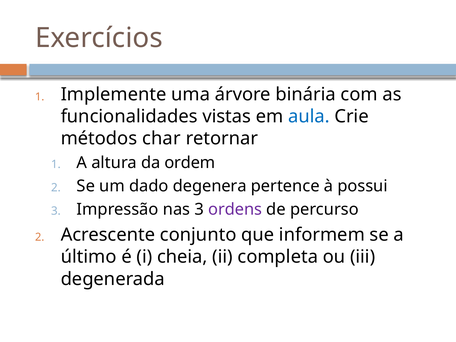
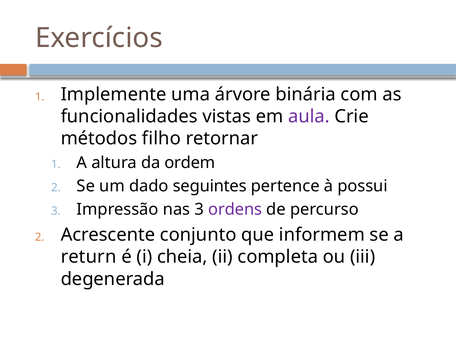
aula colour: blue -> purple
char: char -> filho
degenera: degenera -> seguintes
último: último -> return
